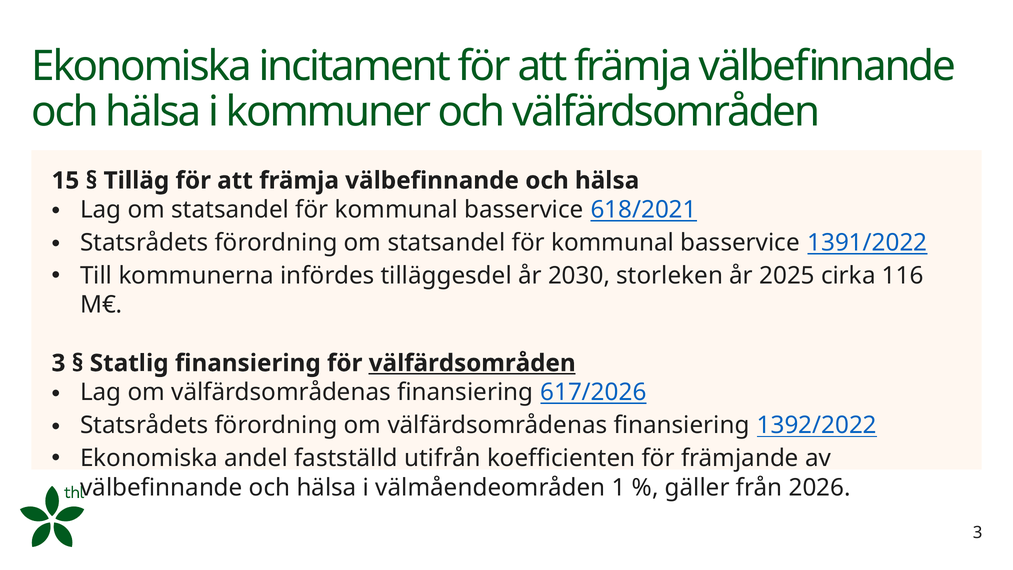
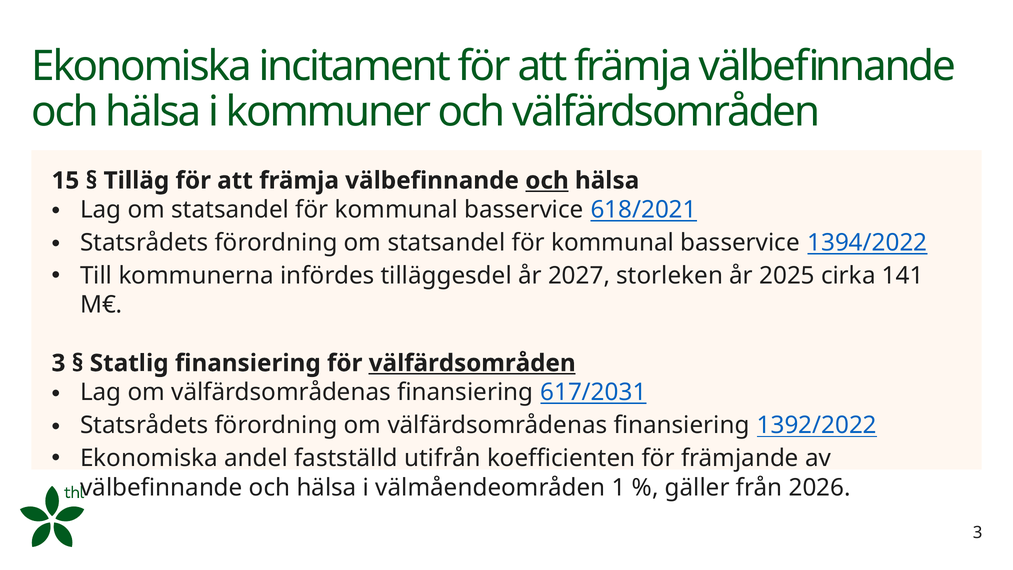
och at (547, 181) underline: none -> present
1391/2022: 1391/2022 -> 1394/2022
2030: 2030 -> 2027
116: 116 -> 141
617/2026: 617/2026 -> 617/2031
